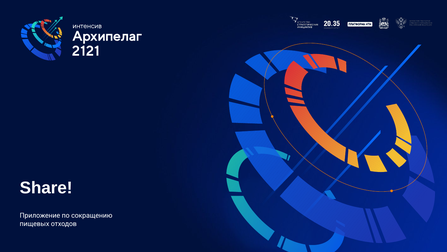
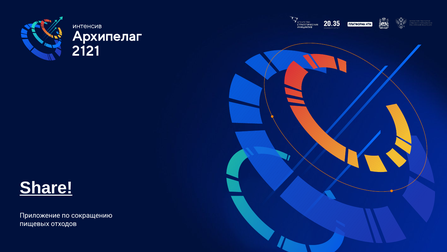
Share underline: none -> present
